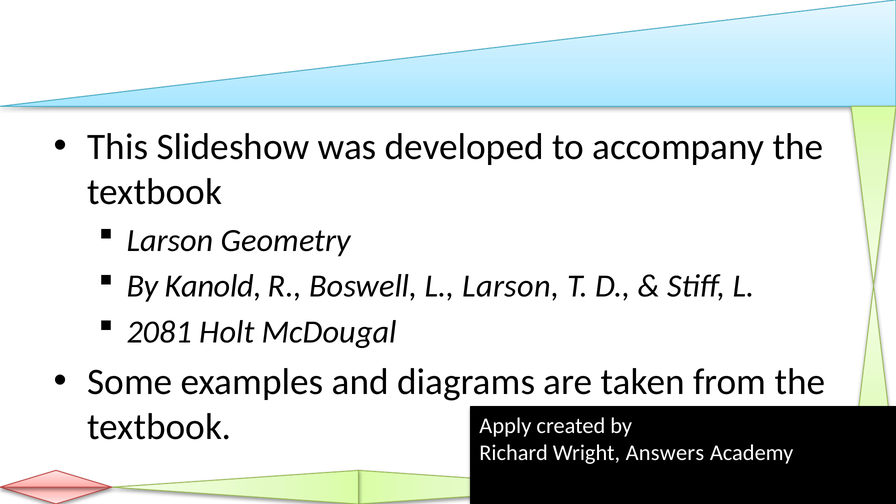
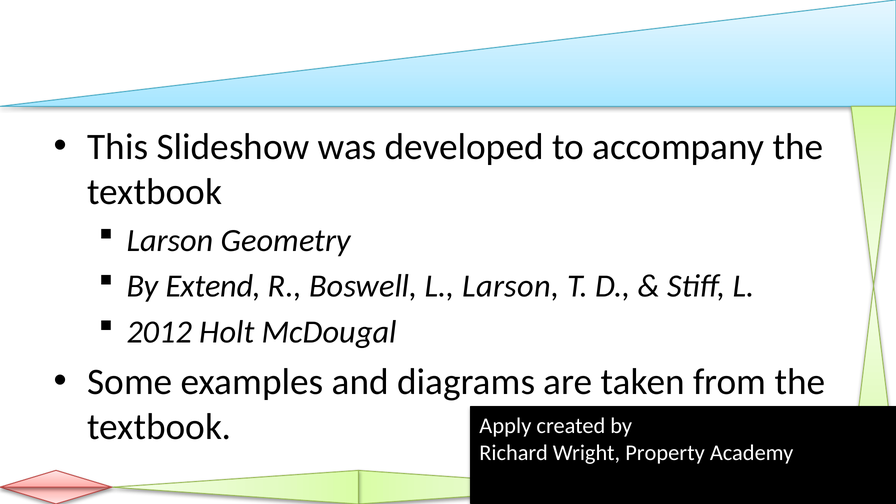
Kanold: Kanold -> Extend
2081: 2081 -> 2012
Answers: Answers -> Property
